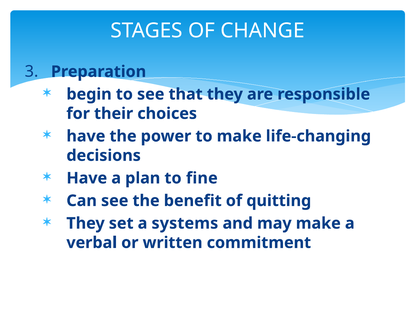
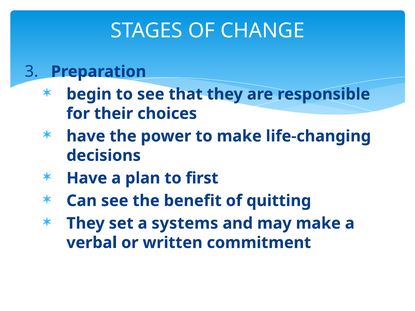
fine: fine -> first
